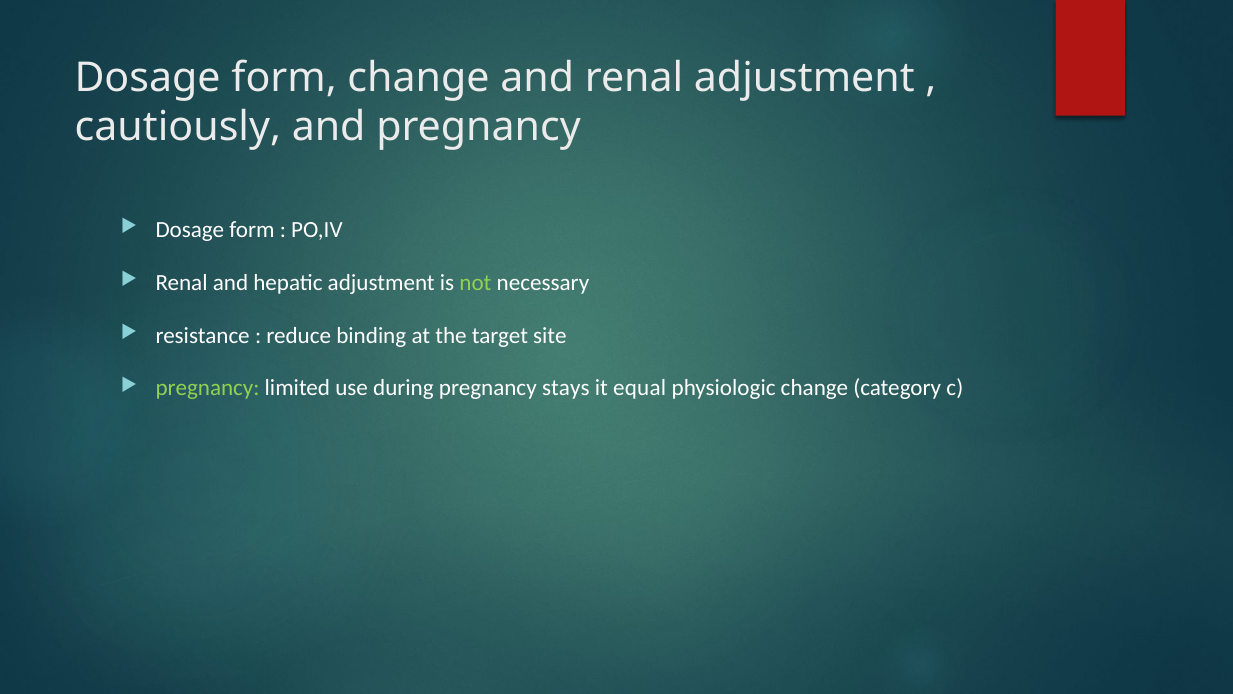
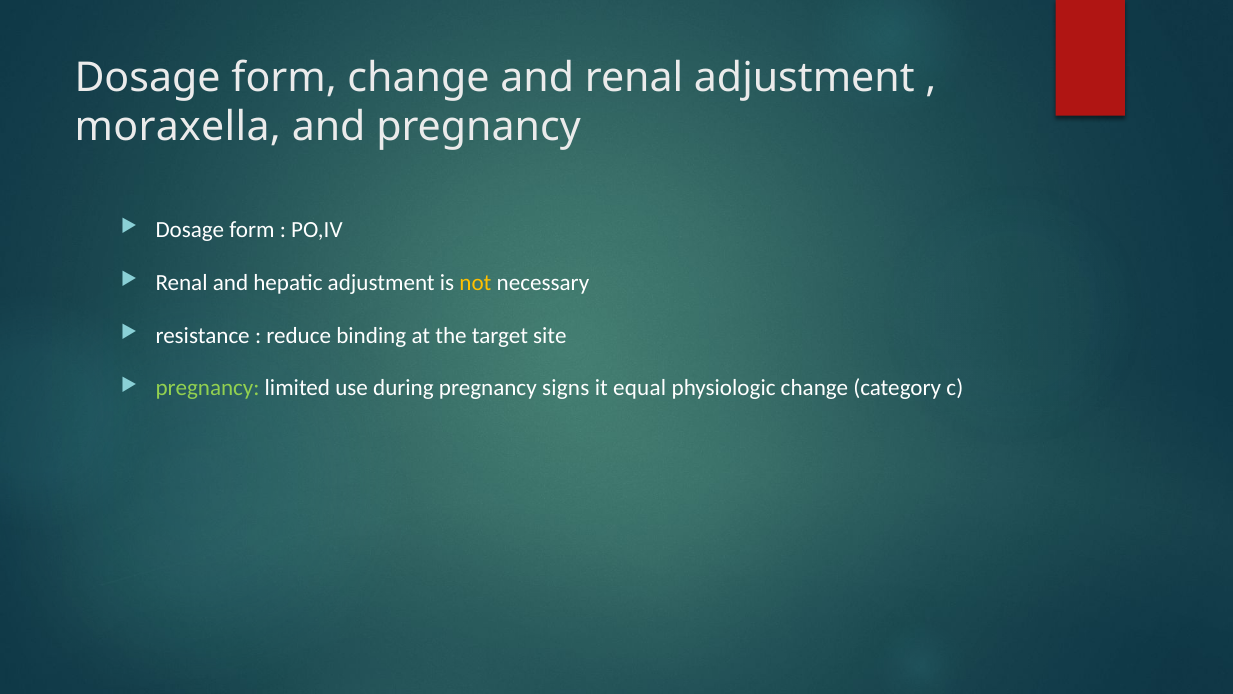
cautiously: cautiously -> moraxella
not colour: light green -> yellow
stays: stays -> signs
